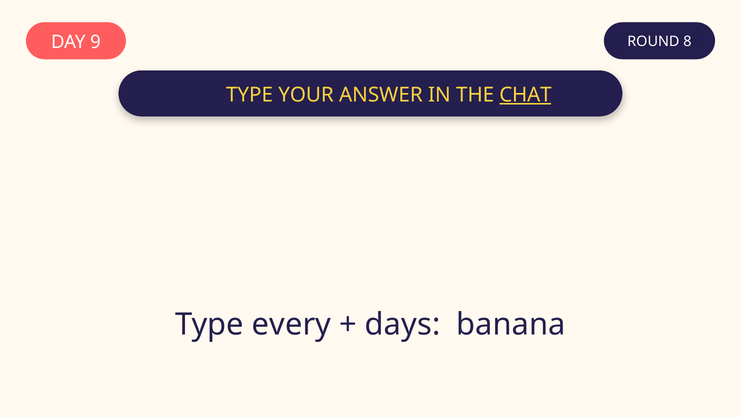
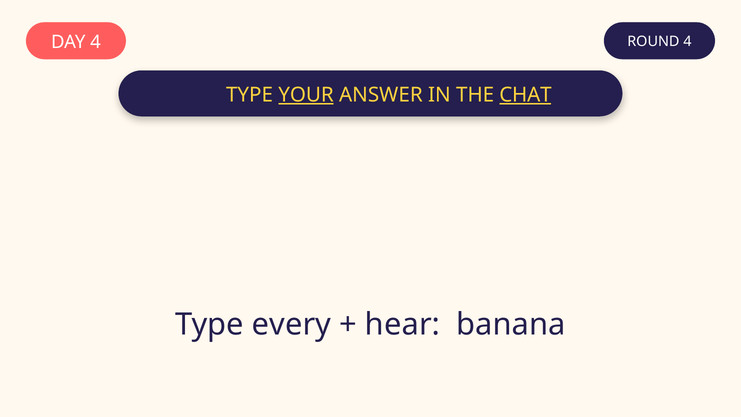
DAY 9: 9 -> 4
ROUND 8: 8 -> 4
YOUR underline: none -> present
days: days -> hear
